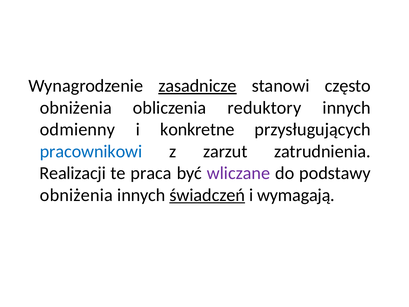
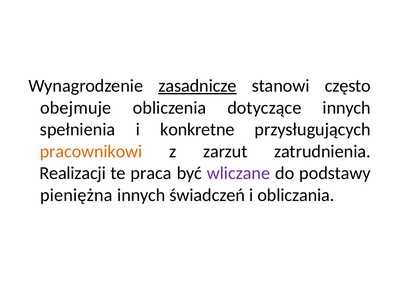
obniżenia at (76, 108): obniżenia -> obejmuje
reduktory: reduktory -> dotyczące
odmienny: odmienny -> spełnienia
pracownikowi colour: blue -> orange
obniżenia at (76, 195): obniżenia -> pieniężna
świadczeń underline: present -> none
wymagają: wymagają -> obliczania
